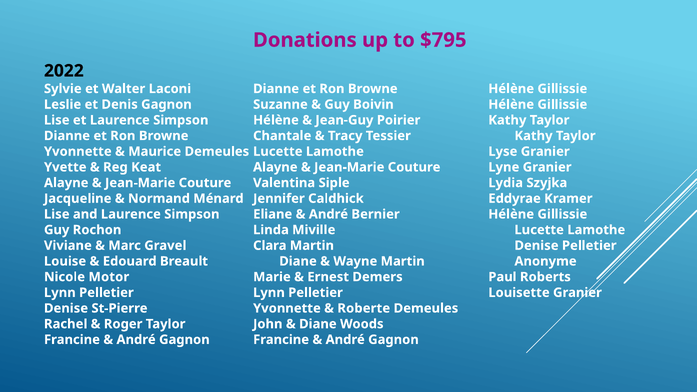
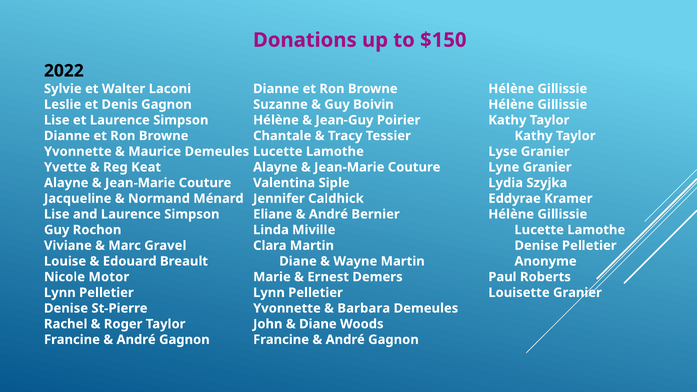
$795: $795 -> $150
Roberte: Roberte -> Barbara
